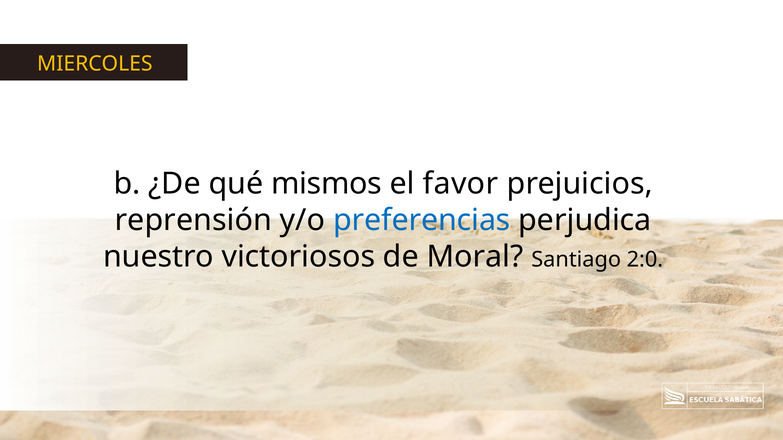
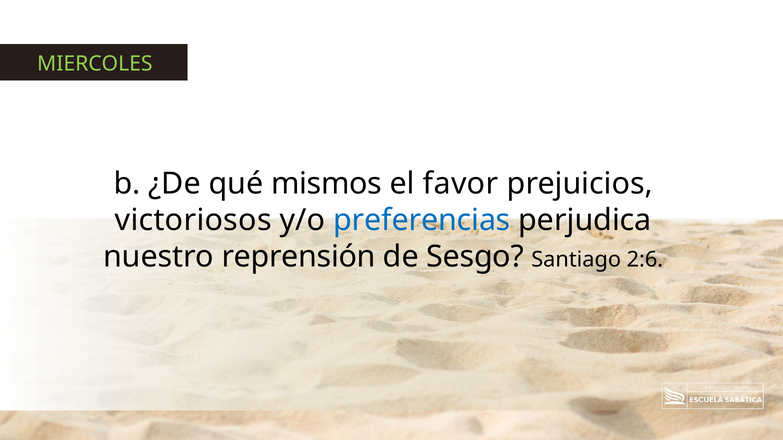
MIERCOLES colour: yellow -> light green
reprensión: reprensión -> victoriosos
victoriosos: victoriosos -> reprensión
Moral: Moral -> Sesgo
2:0: 2:0 -> 2:6
